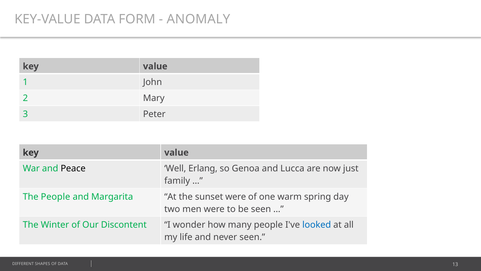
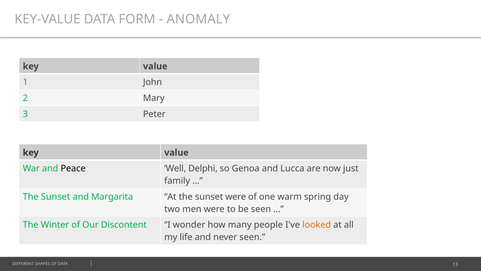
Erlang: Erlang -> Delphi
People at (56, 196): People -> Sunset
looked colour: blue -> orange
